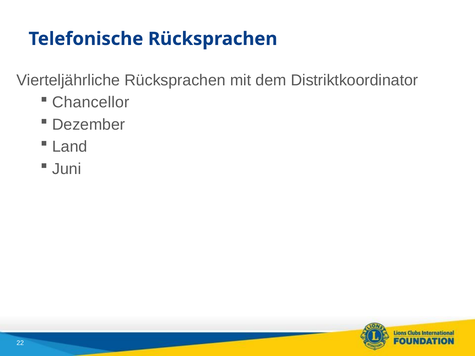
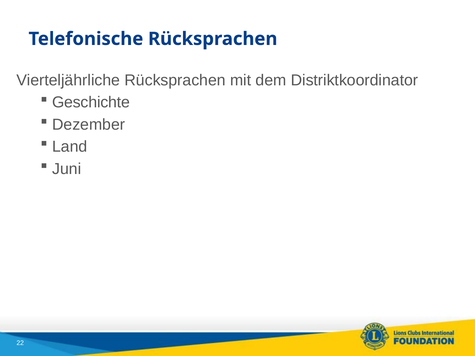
Chancellor: Chancellor -> Geschichte
